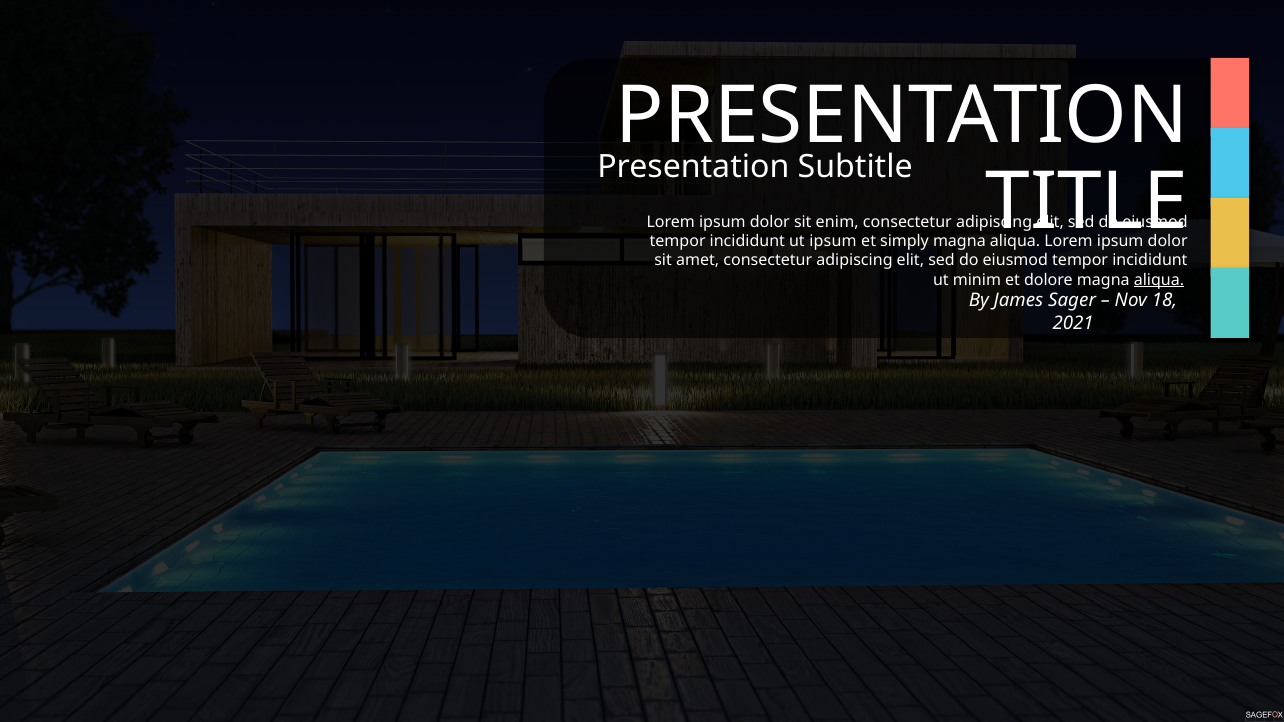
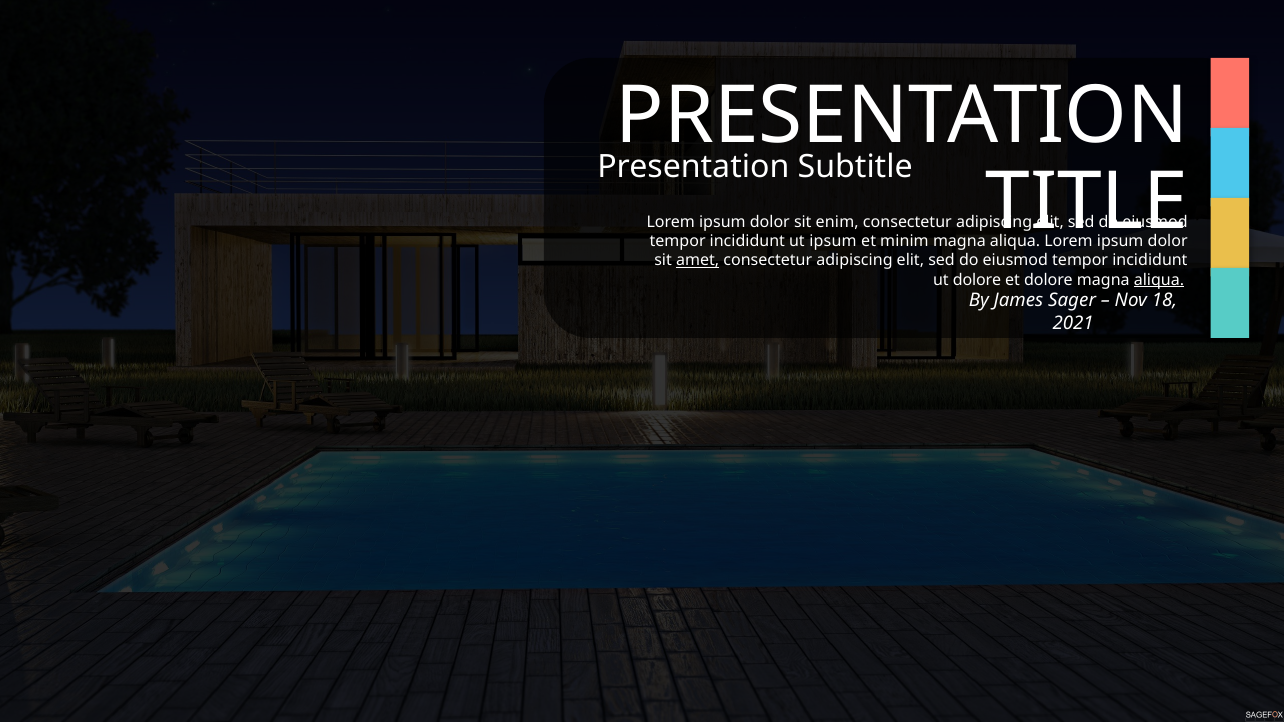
simply: simply -> minim
amet underline: none -> present
ut minim: minim -> dolore
